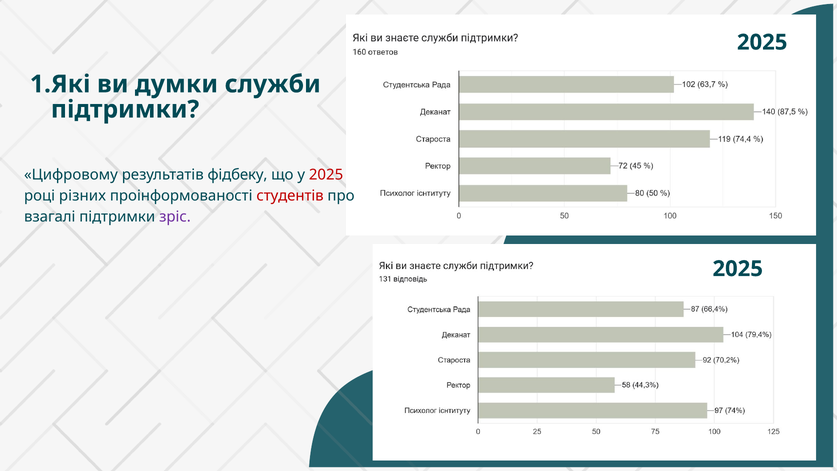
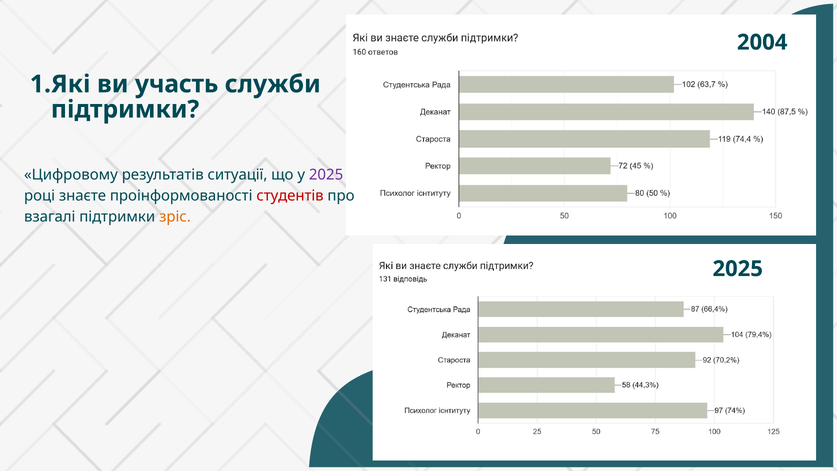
2025 at (762, 42): 2025 -> 2004
думки: думки -> участь
фідбеку: фідбеку -> ситуації
2025 at (326, 175) colour: red -> purple
різних: різних -> знаєте
зріс colour: purple -> orange
